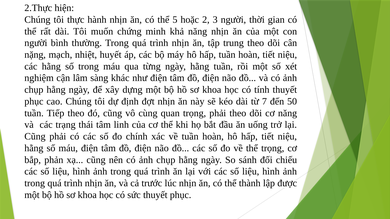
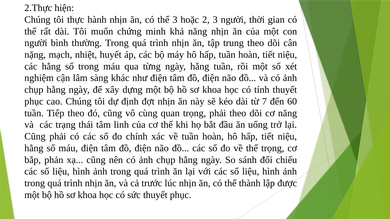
thể 5: 5 -> 3
50: 50 -> 60
